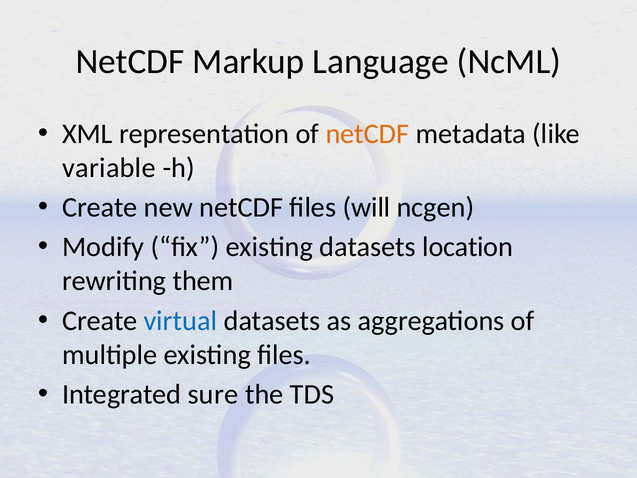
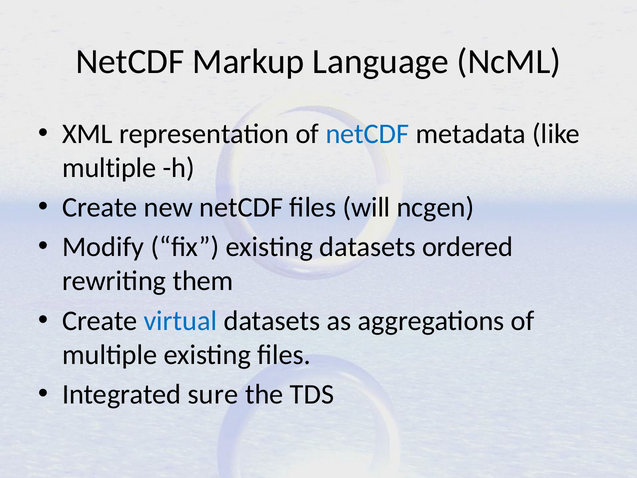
netCDF at (367, 134) colour: orange -> blue
variable at (109, 168): variable -> multiple
location: location -> ordered
